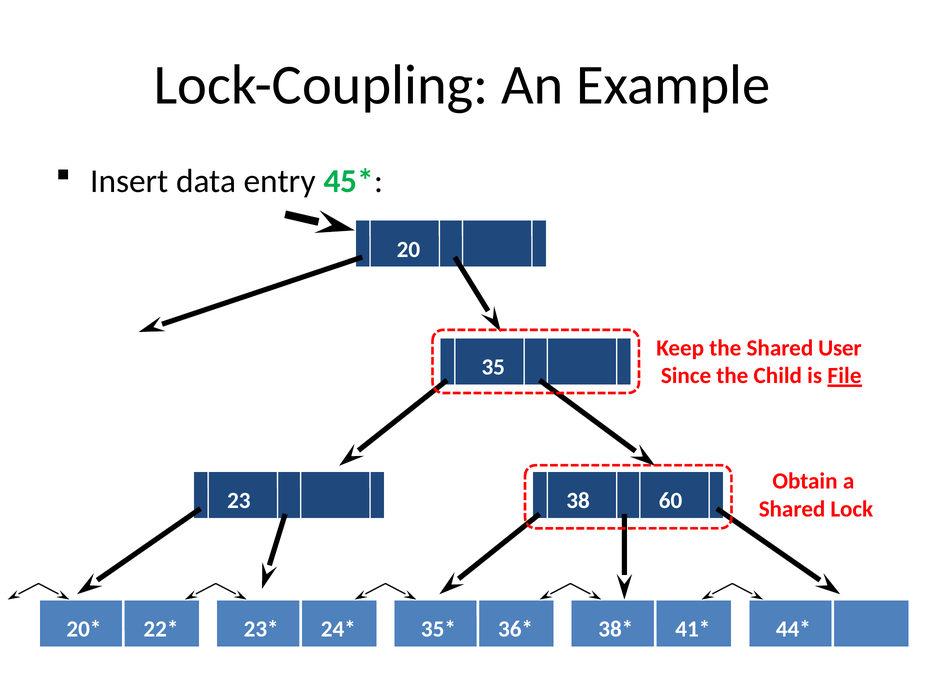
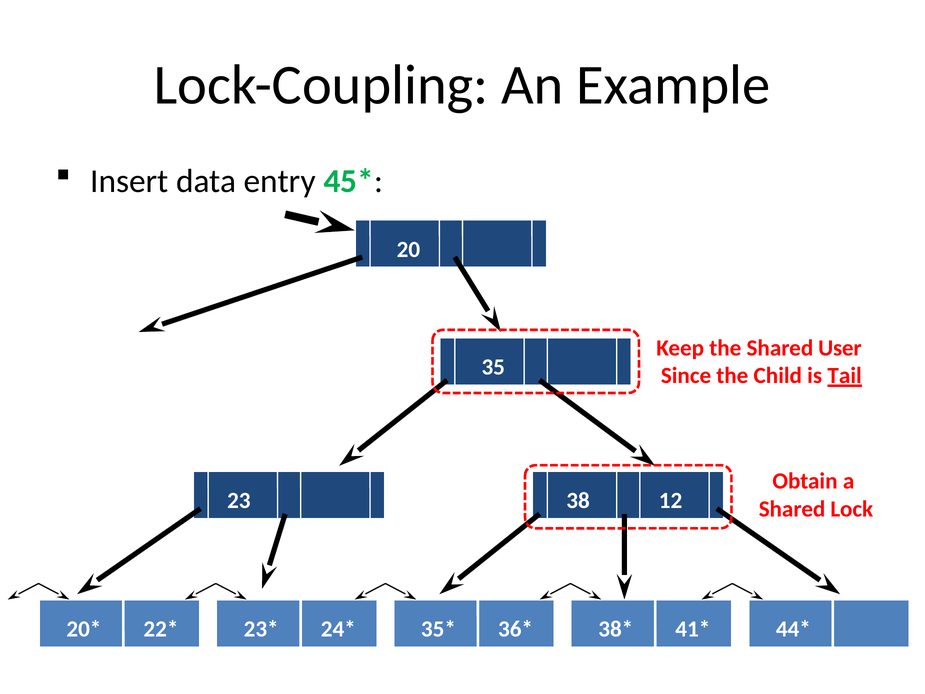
File: File -> Tail
60: 60 -> 12
